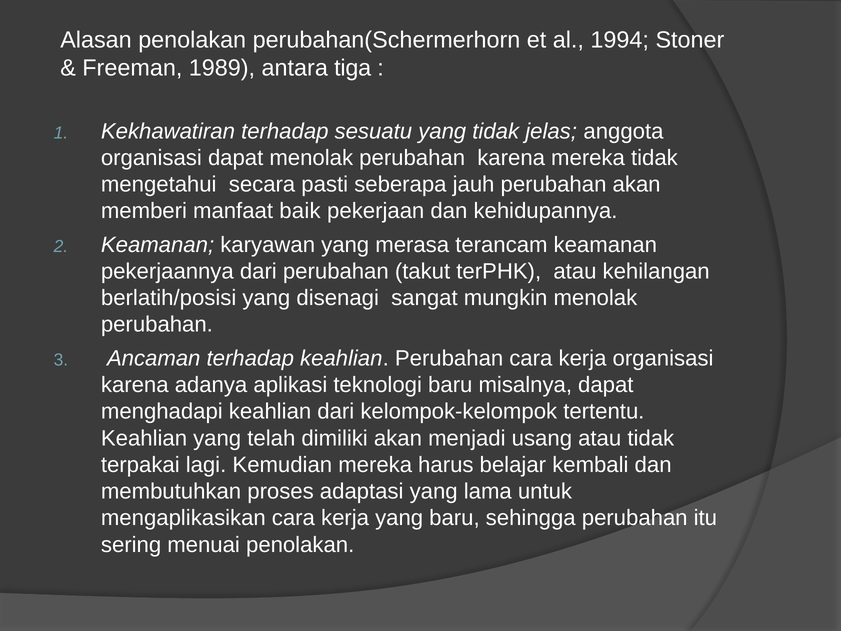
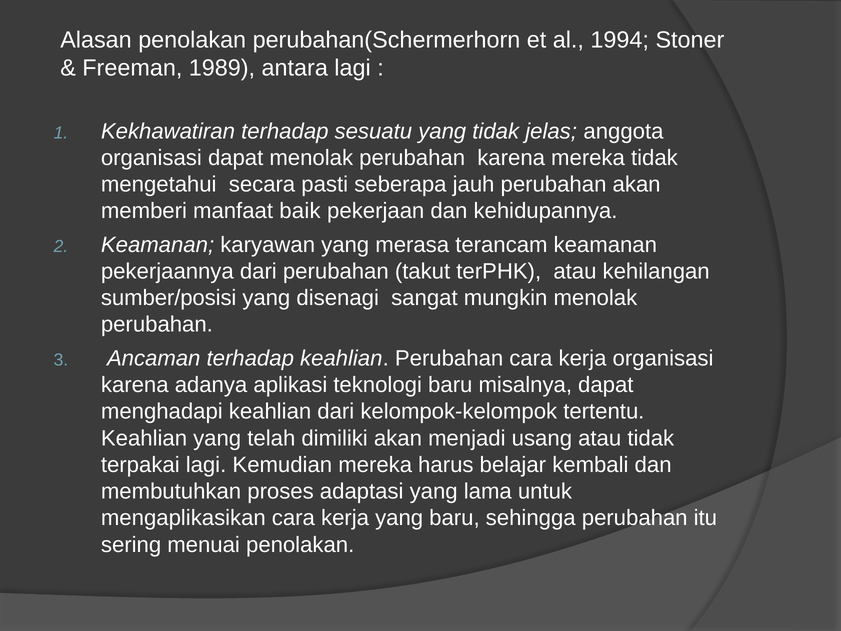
antara tiga: tiga -> lagi
berlatih/posisi: berlatih/posisi -> sumber/posisi
